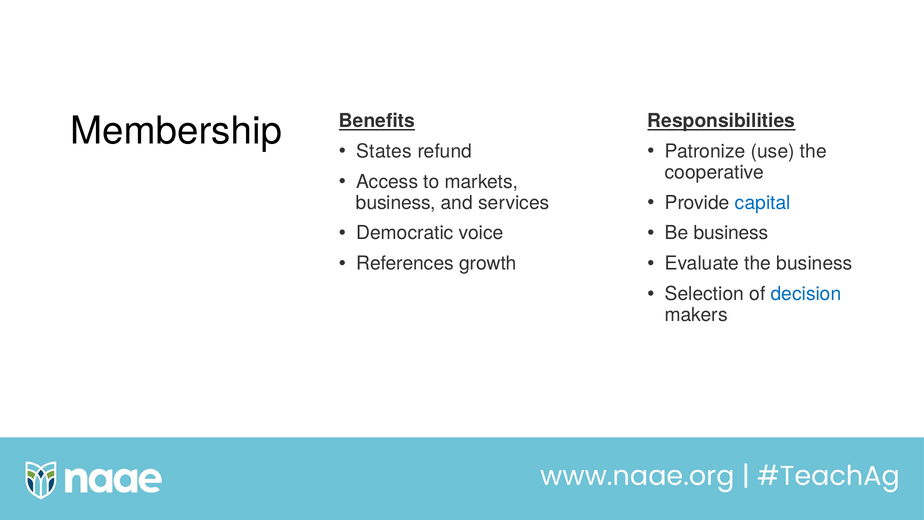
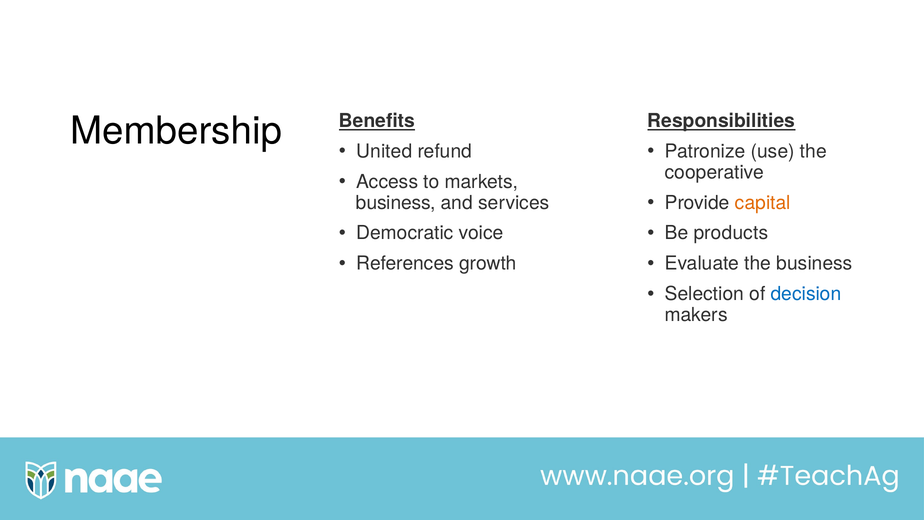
States: States -> United
capital colour: blue -> orange
Be business: business -> products
